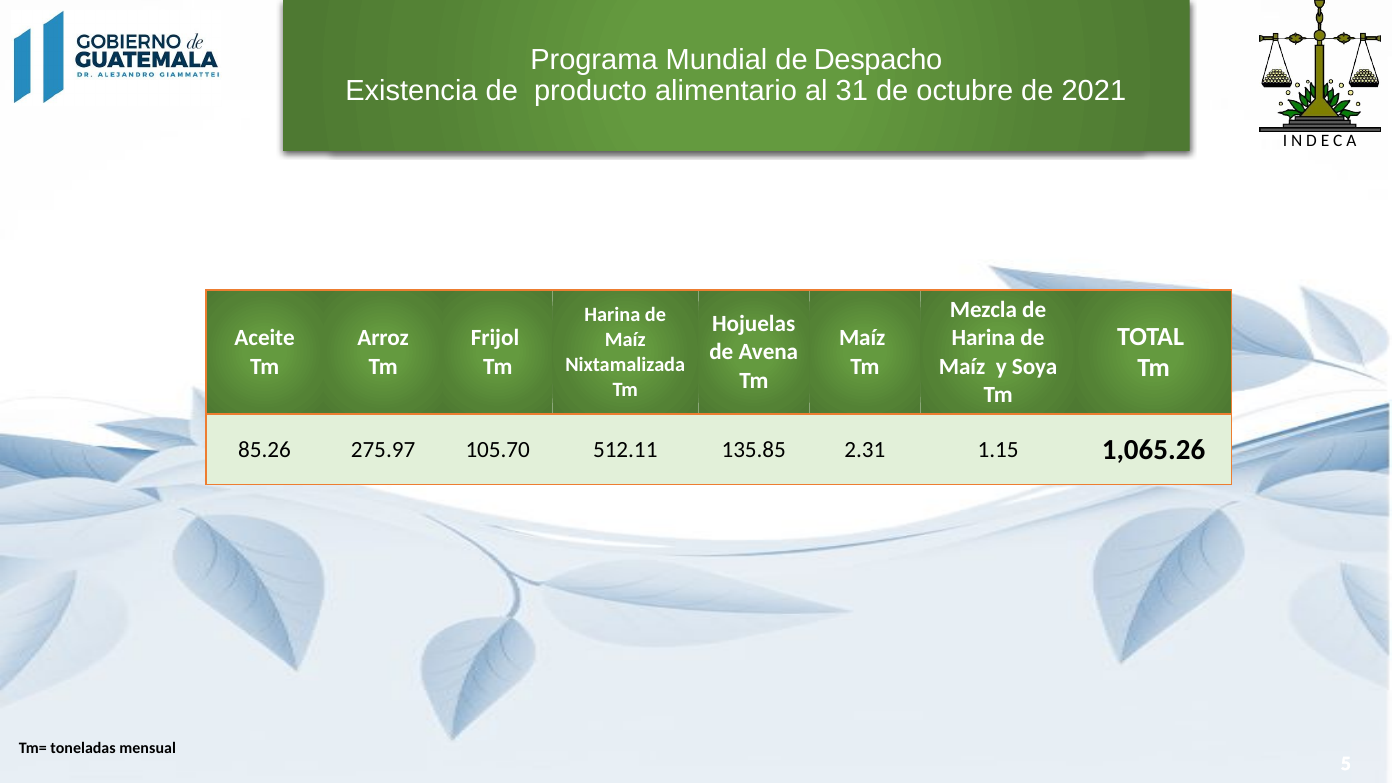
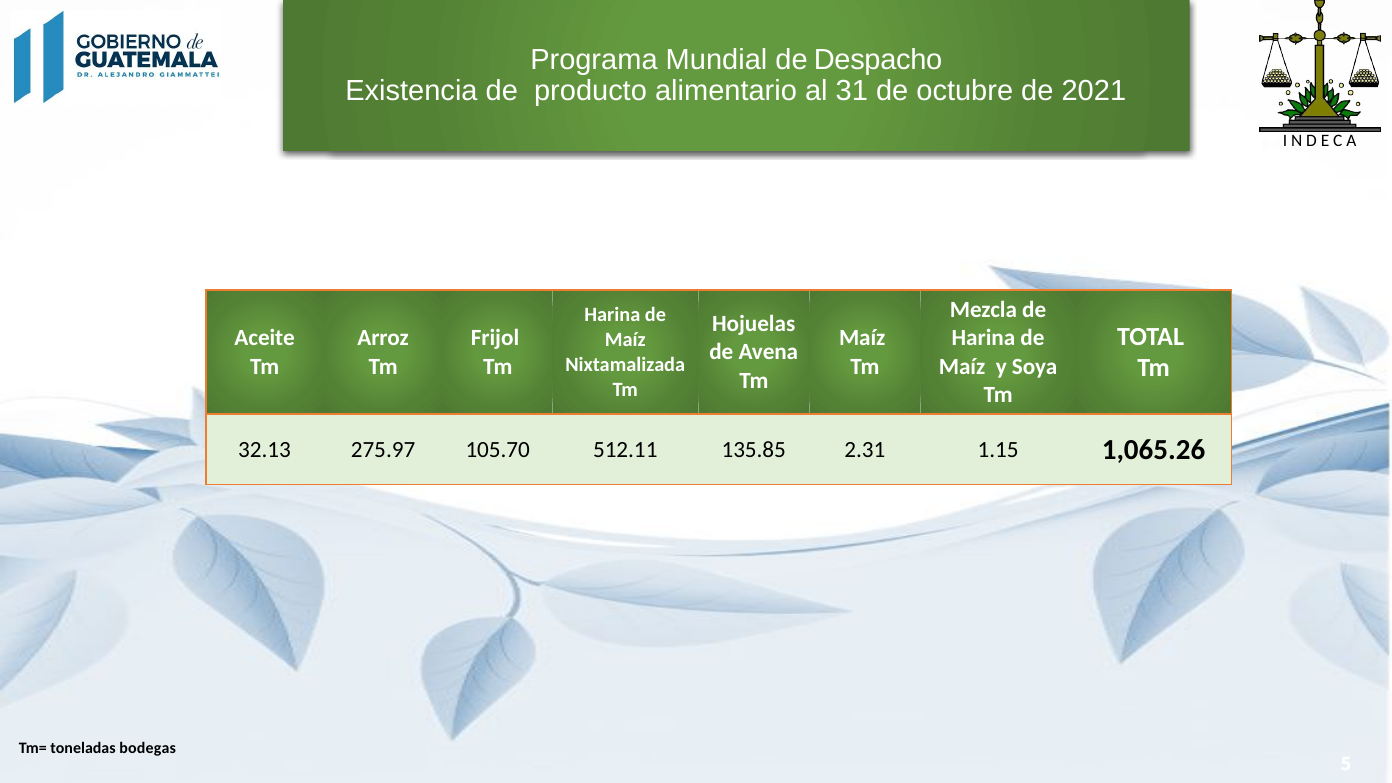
85.26: 85.26 -> 32.13
mensual: mensual -> bodegas
